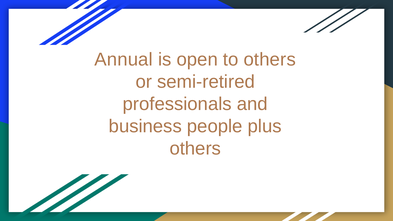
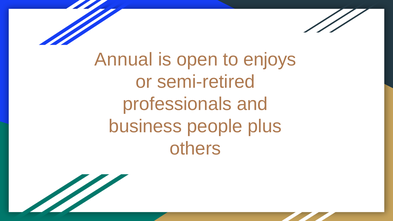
to others: others -> enjoys
